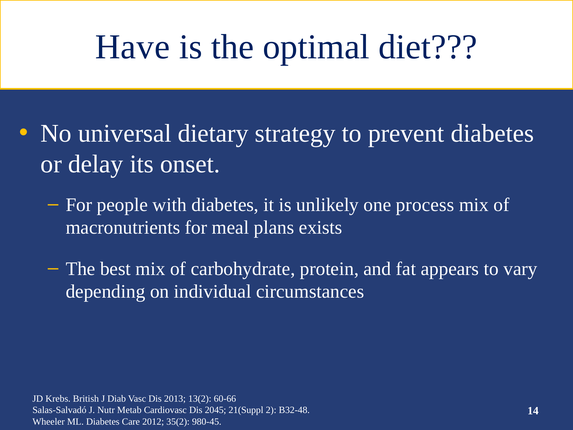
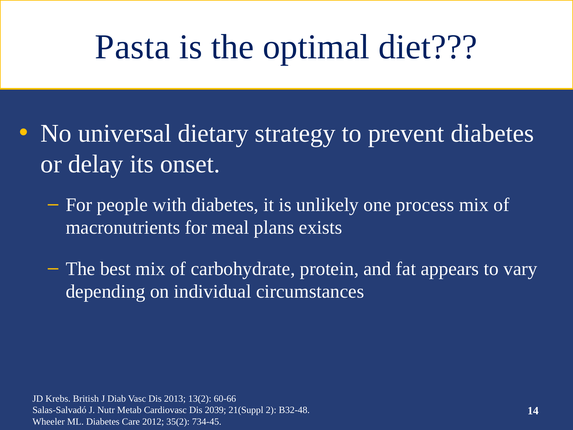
Have: Have -> Pasta
2045: 2045 -> 2039
980-45: 980-45 -> 734-45
